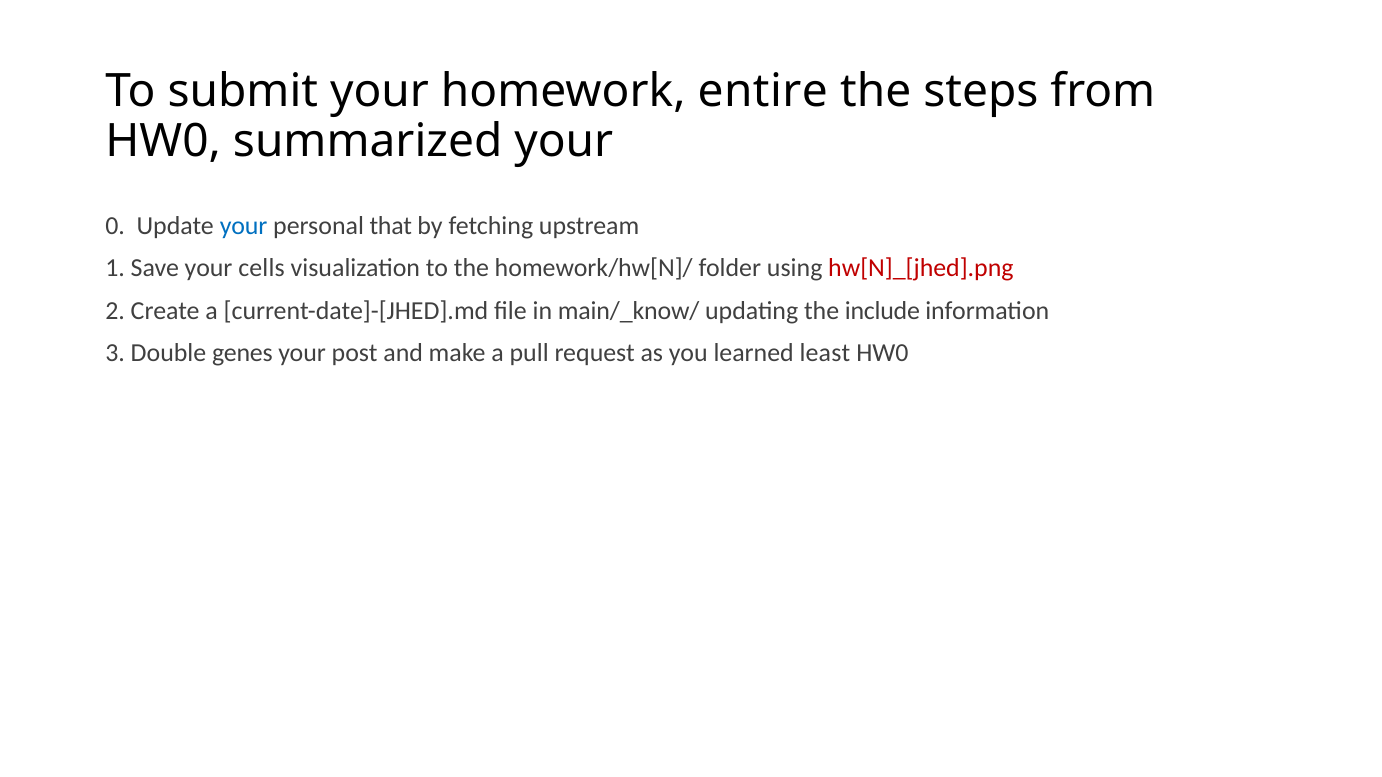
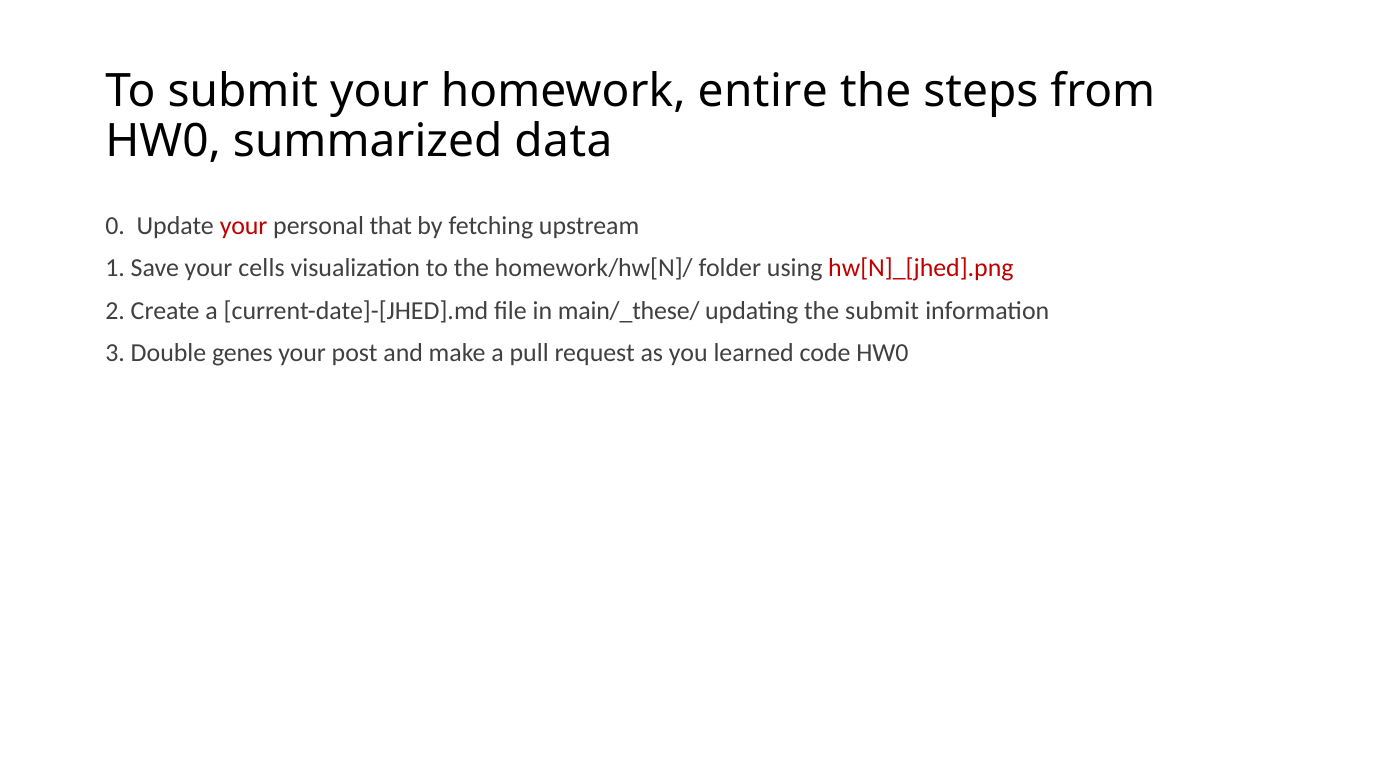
summarized your: your -> data
your at (244, 226) colour: blue -> red
main/_know/: main/_know/ -> main/_these/
the include: include -> submit
least: least -> code
